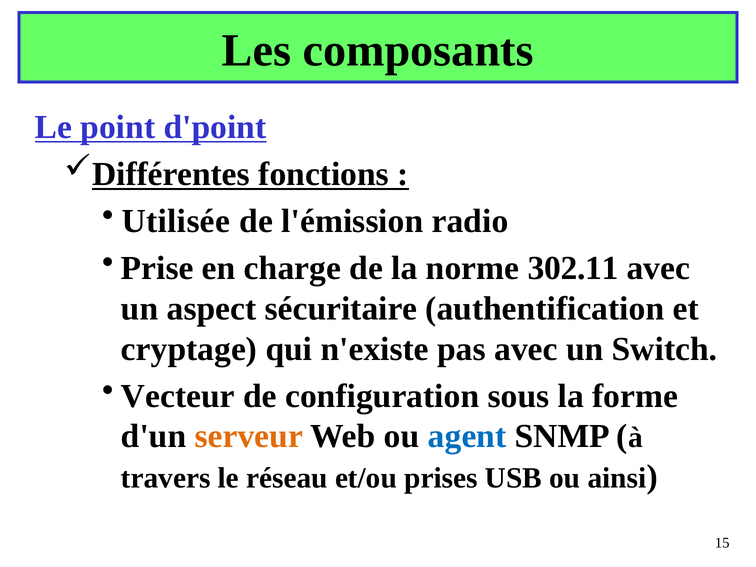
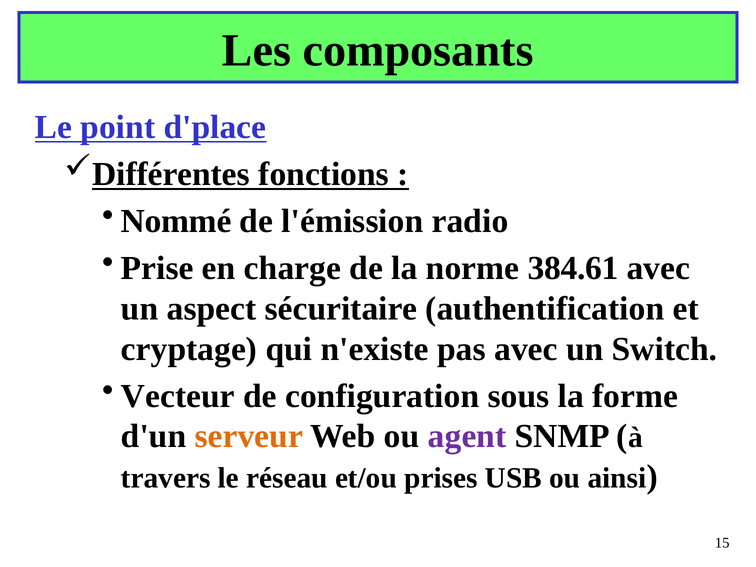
d'point: d'point -> d'place
Utilisée: Utilisée -> Nommé
302.11: 302.11 -> 384.61
agent colour: blue -> purple
